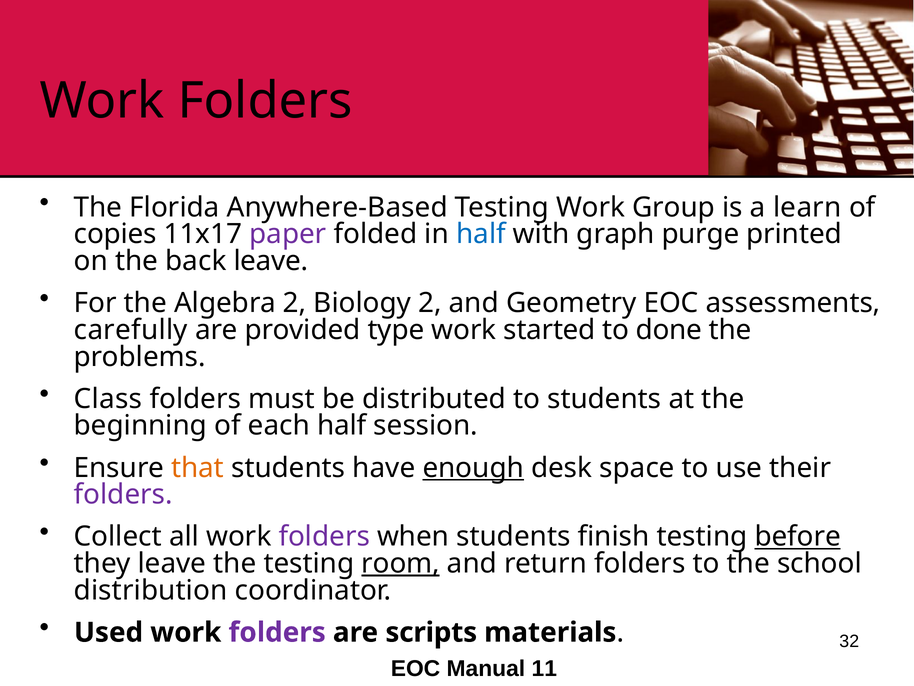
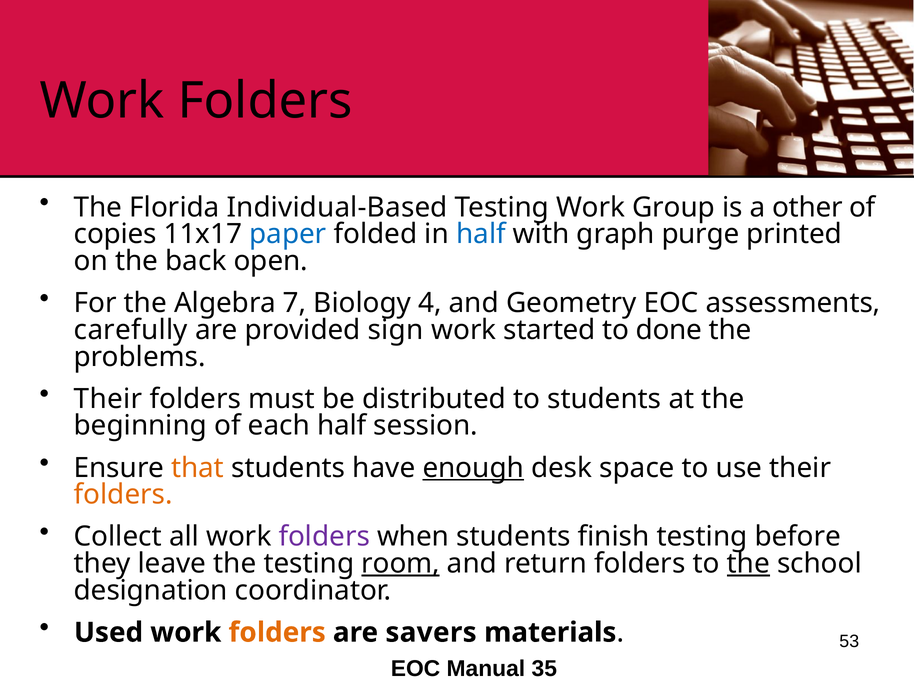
Anywhere-Based: Anywhere-Based -> Individual-Based
learn: learn -> other
paper colour: purple -> blue
back leave: leave -> open
Algebra 2: 2 -> 7
Biology 2: 2 -> 4
type: type -> sign
Class at (108, 399): Class -> Their
folders at (123, 494) colour: purple -> orange
before underline: present -> none
the at (748, 563) underline: none -> present
distribution: distribution -> designation
folders at (277, 632) colour: purple -> orange
scripts: scripts -> savers
32: 32 -> 53
11: 11 -> 35
